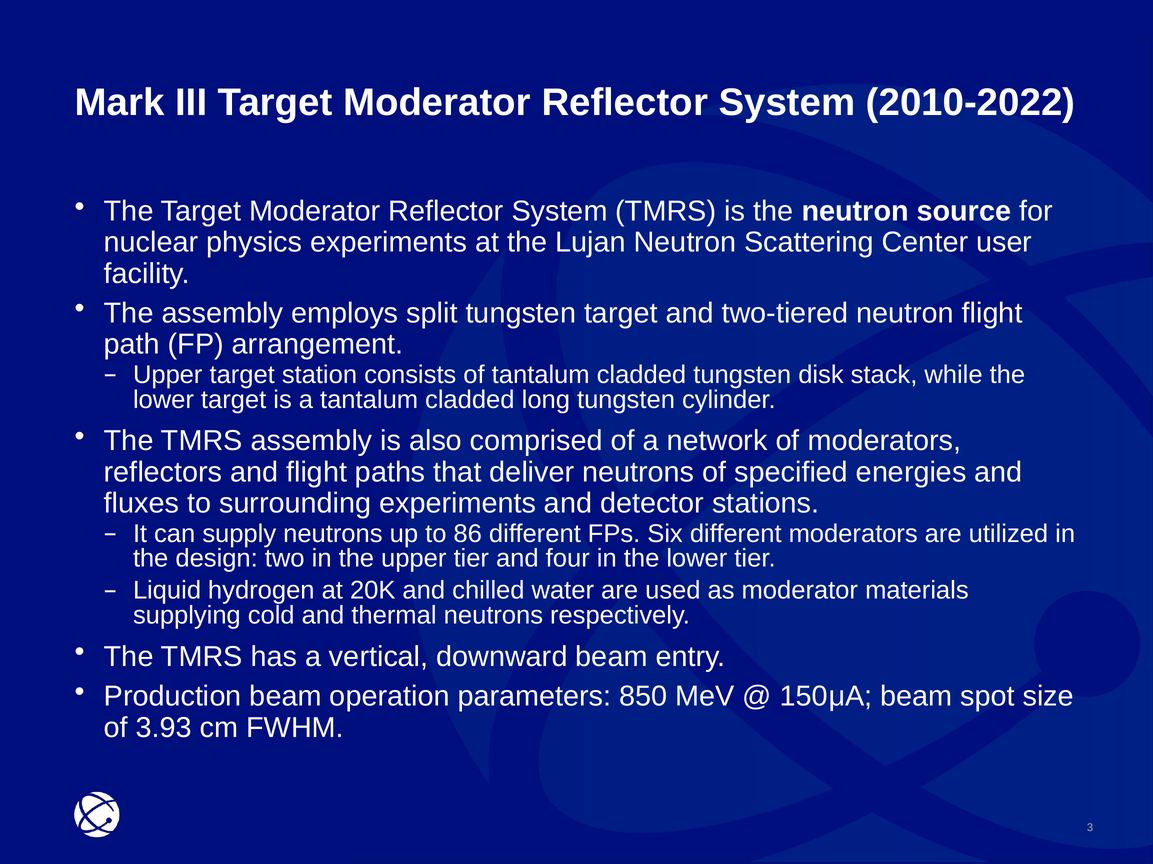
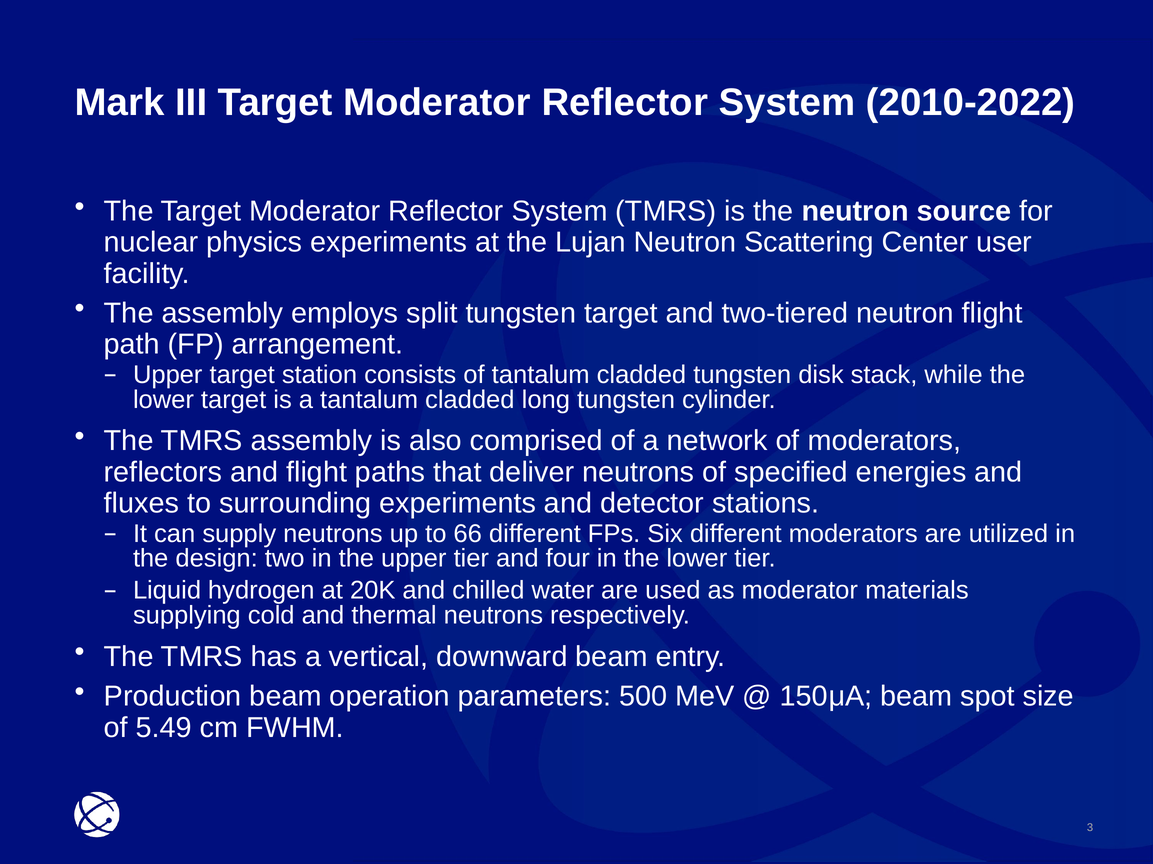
86: 86 -> 66
850: 850 -> 500
3.93: 3.93 -> 5.49
